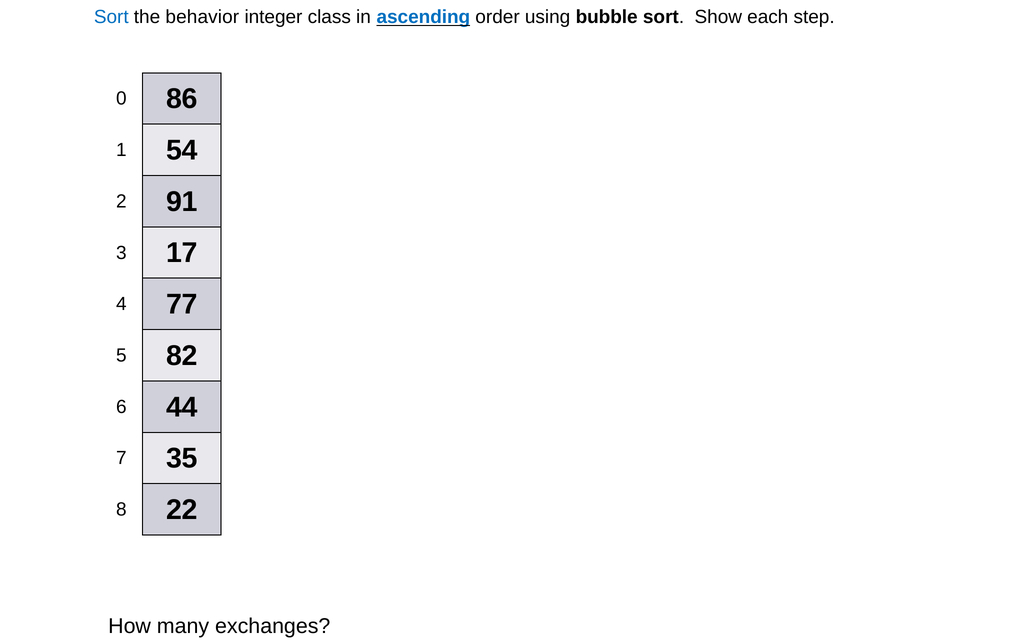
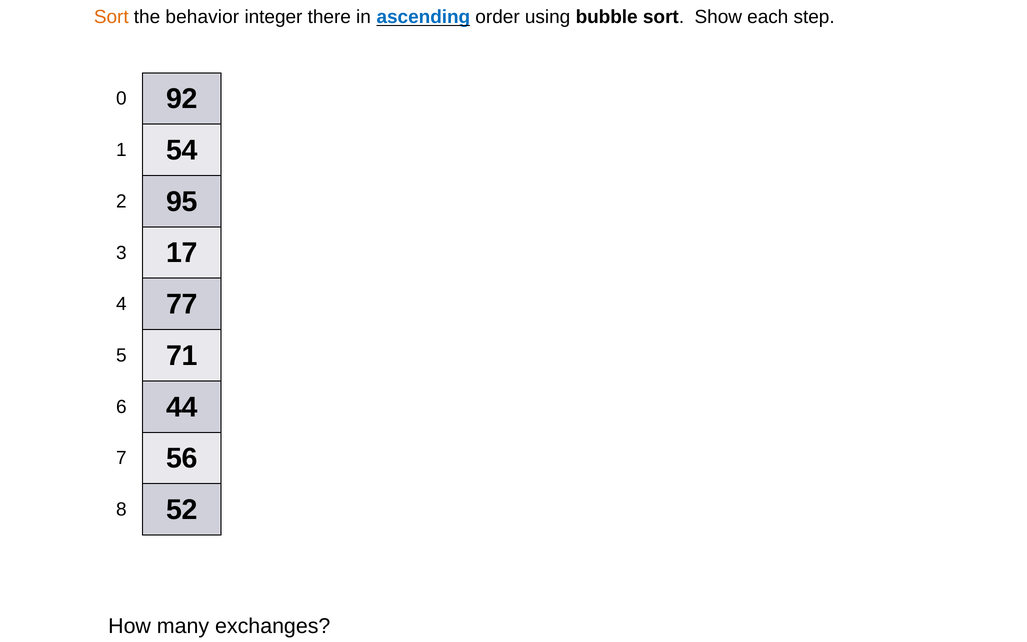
Sort at (111, 17) colour: blue -> orange
class: class -> there
86: 86 -> 92
91: 91 -> 95
82: 82 -> 71
35: 35 -> 56
22: 22 -> 52
